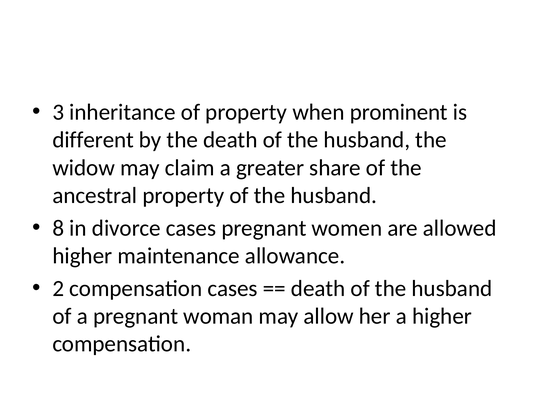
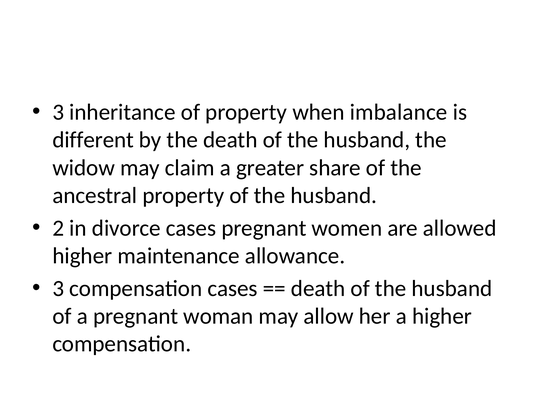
prominent: prominent -> imbalance
8: 8 -> 2
2 at (58, 288): 2 -> 3
